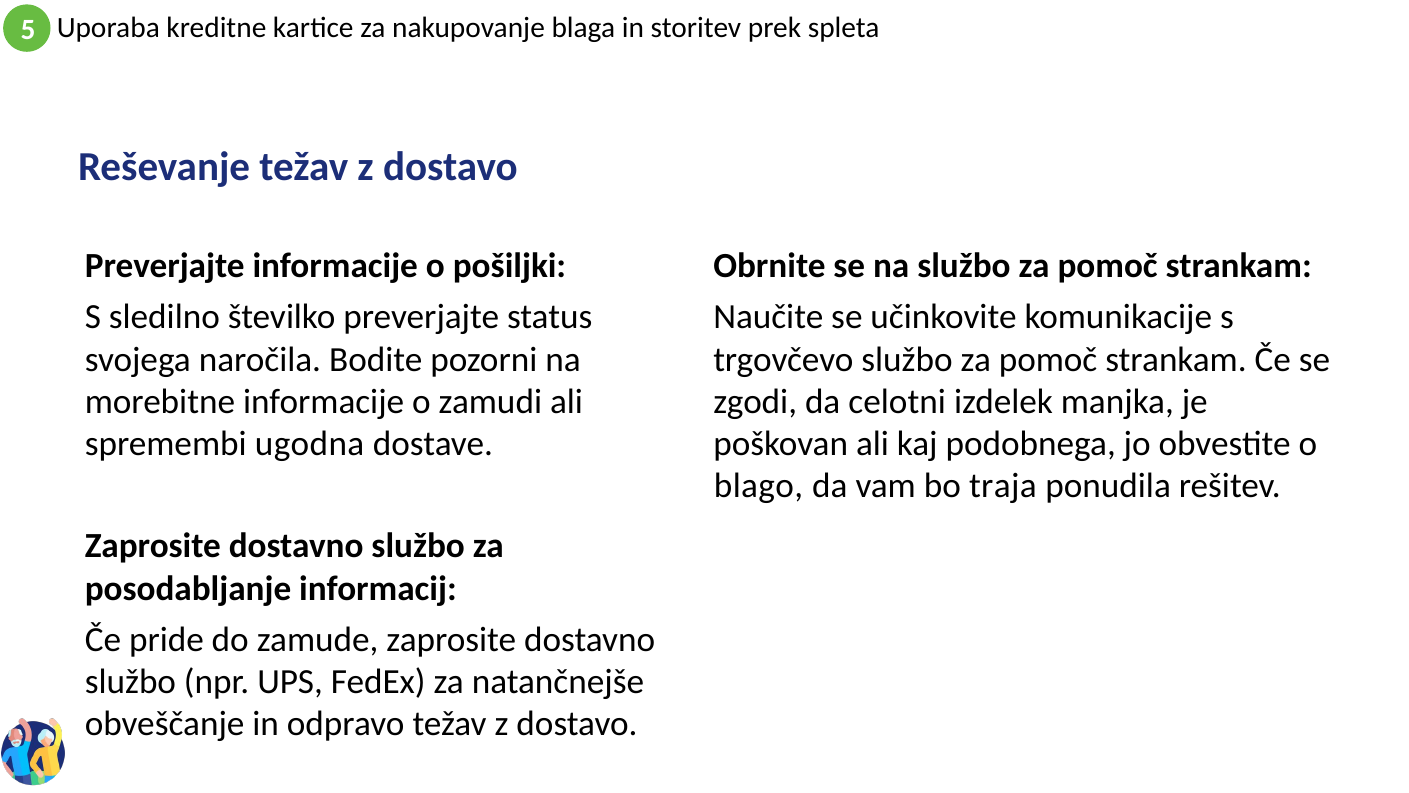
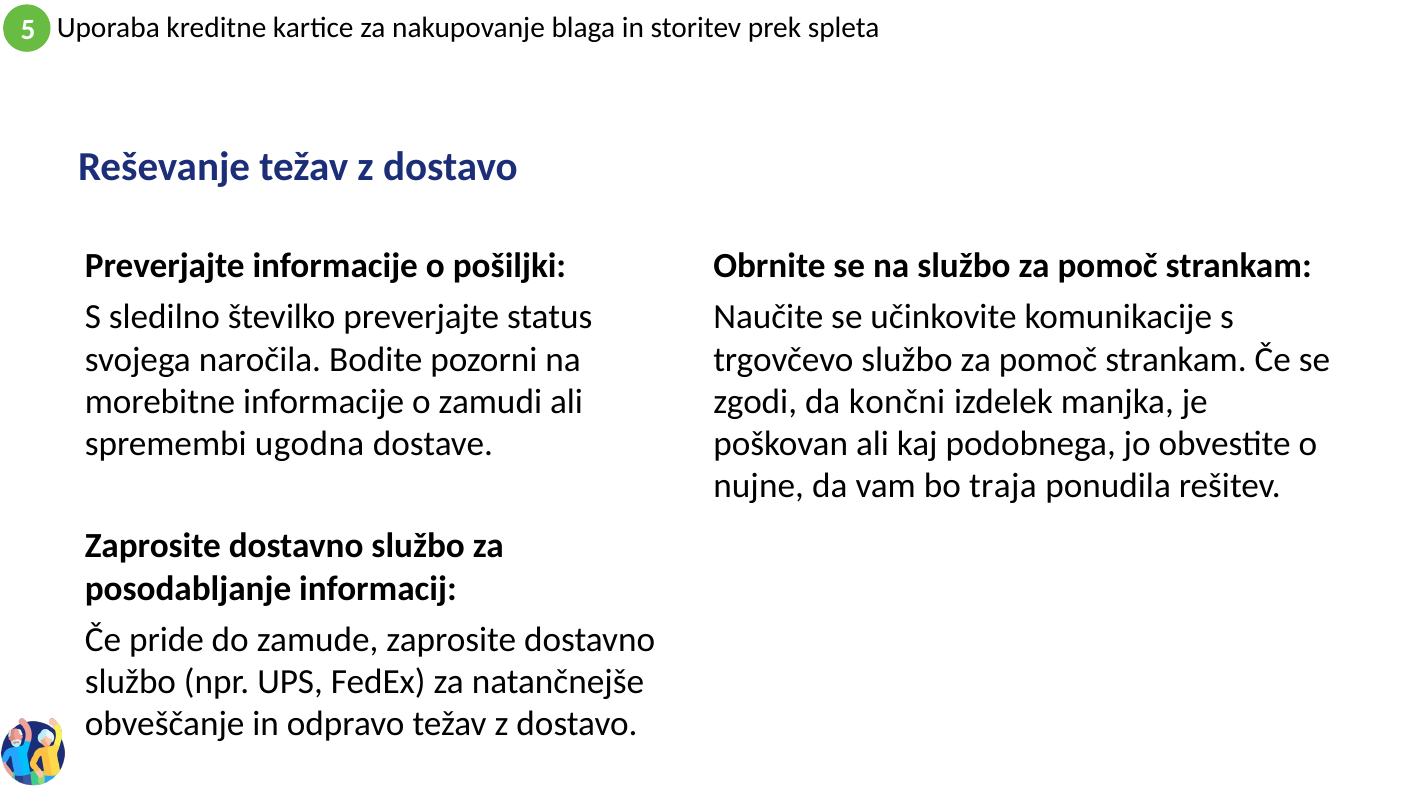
celotni: celotni -> končni
blago: blago -> nujne
